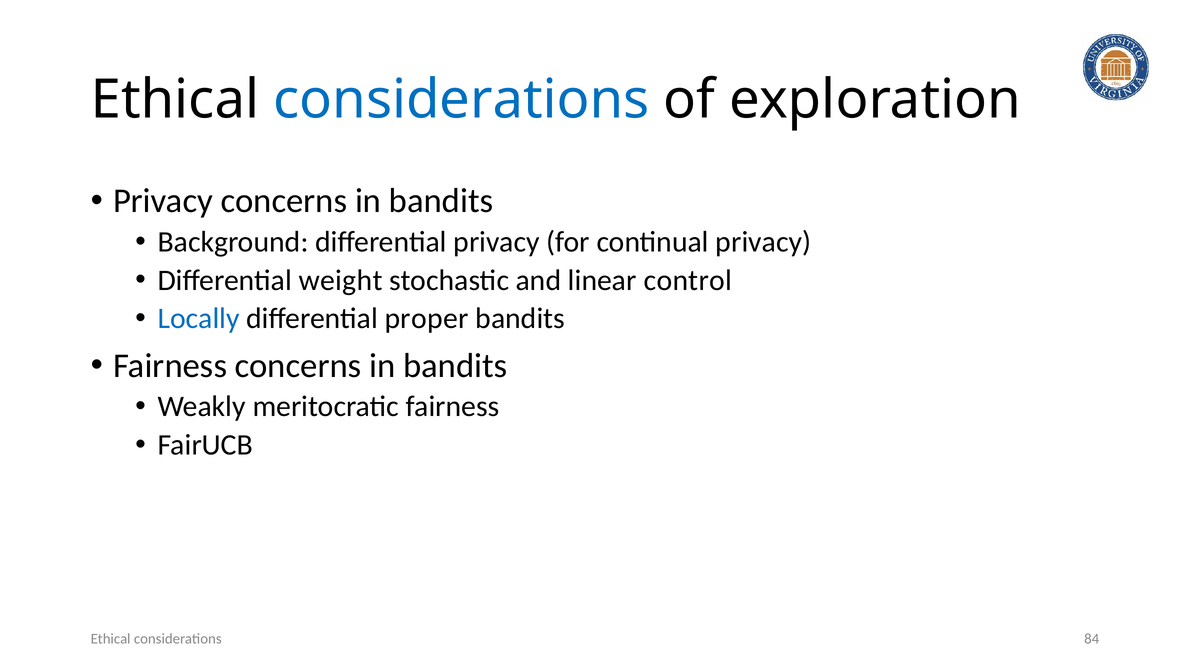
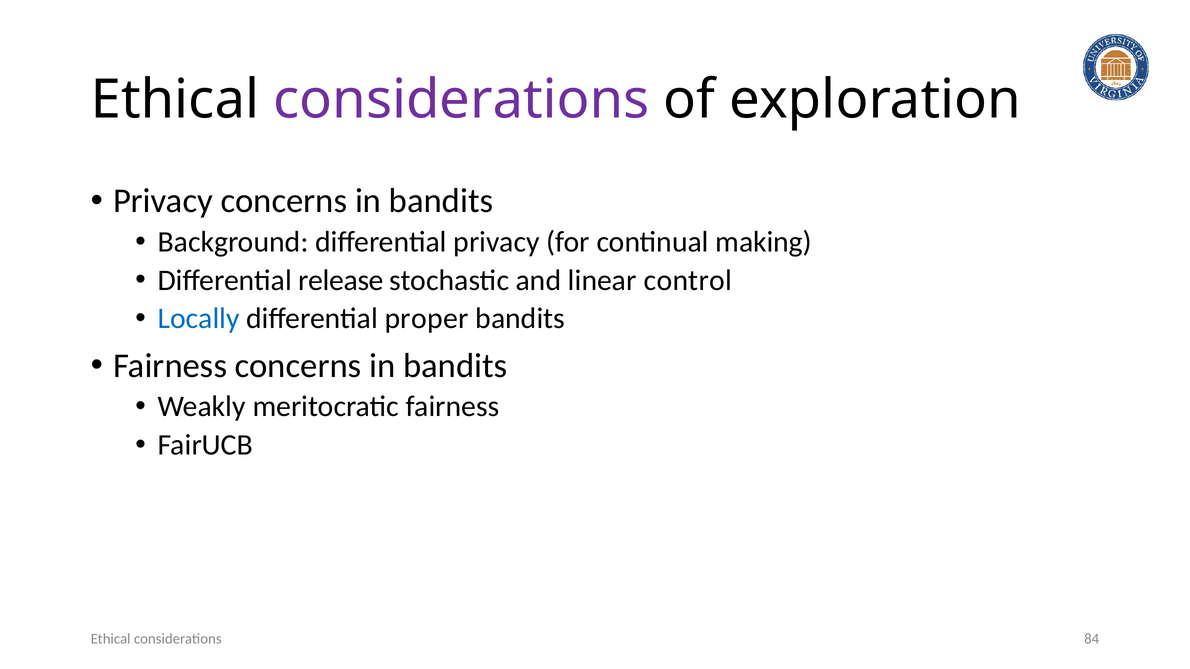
considerations at (461, 100) colour: blue -> purple
continual privacy: privacy -> making
weight: weight -> release
